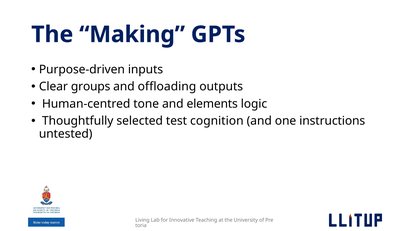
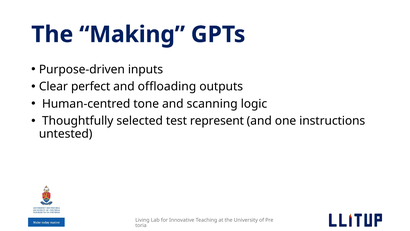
groups: groups -> perfect
elements: elements -> scanning
cognition: cognition -> represent
